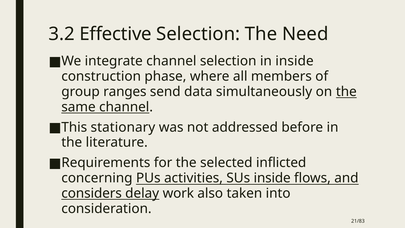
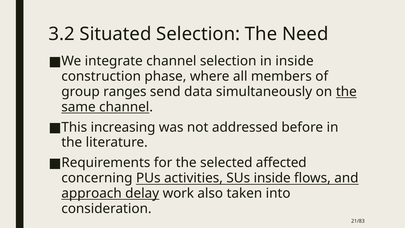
Effective: Effective -> Situated
stationary: stationary -> increasing
inflicted: inflicted -> affected
considers: considers -> approach
